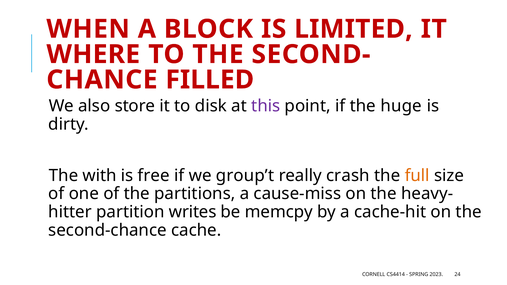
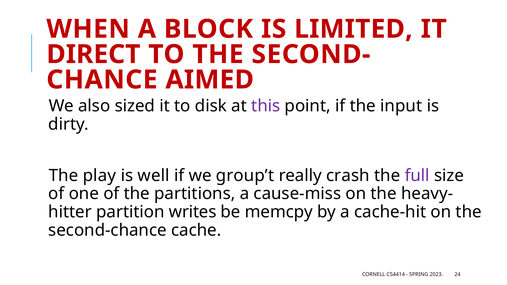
WHERE: WHERE -> DIRECT
FILLED: FILLED -> AIMED
store: store -> sized
huge: huge -> input
with: with -> play
free: free -> well
full colour: orange -> purple
